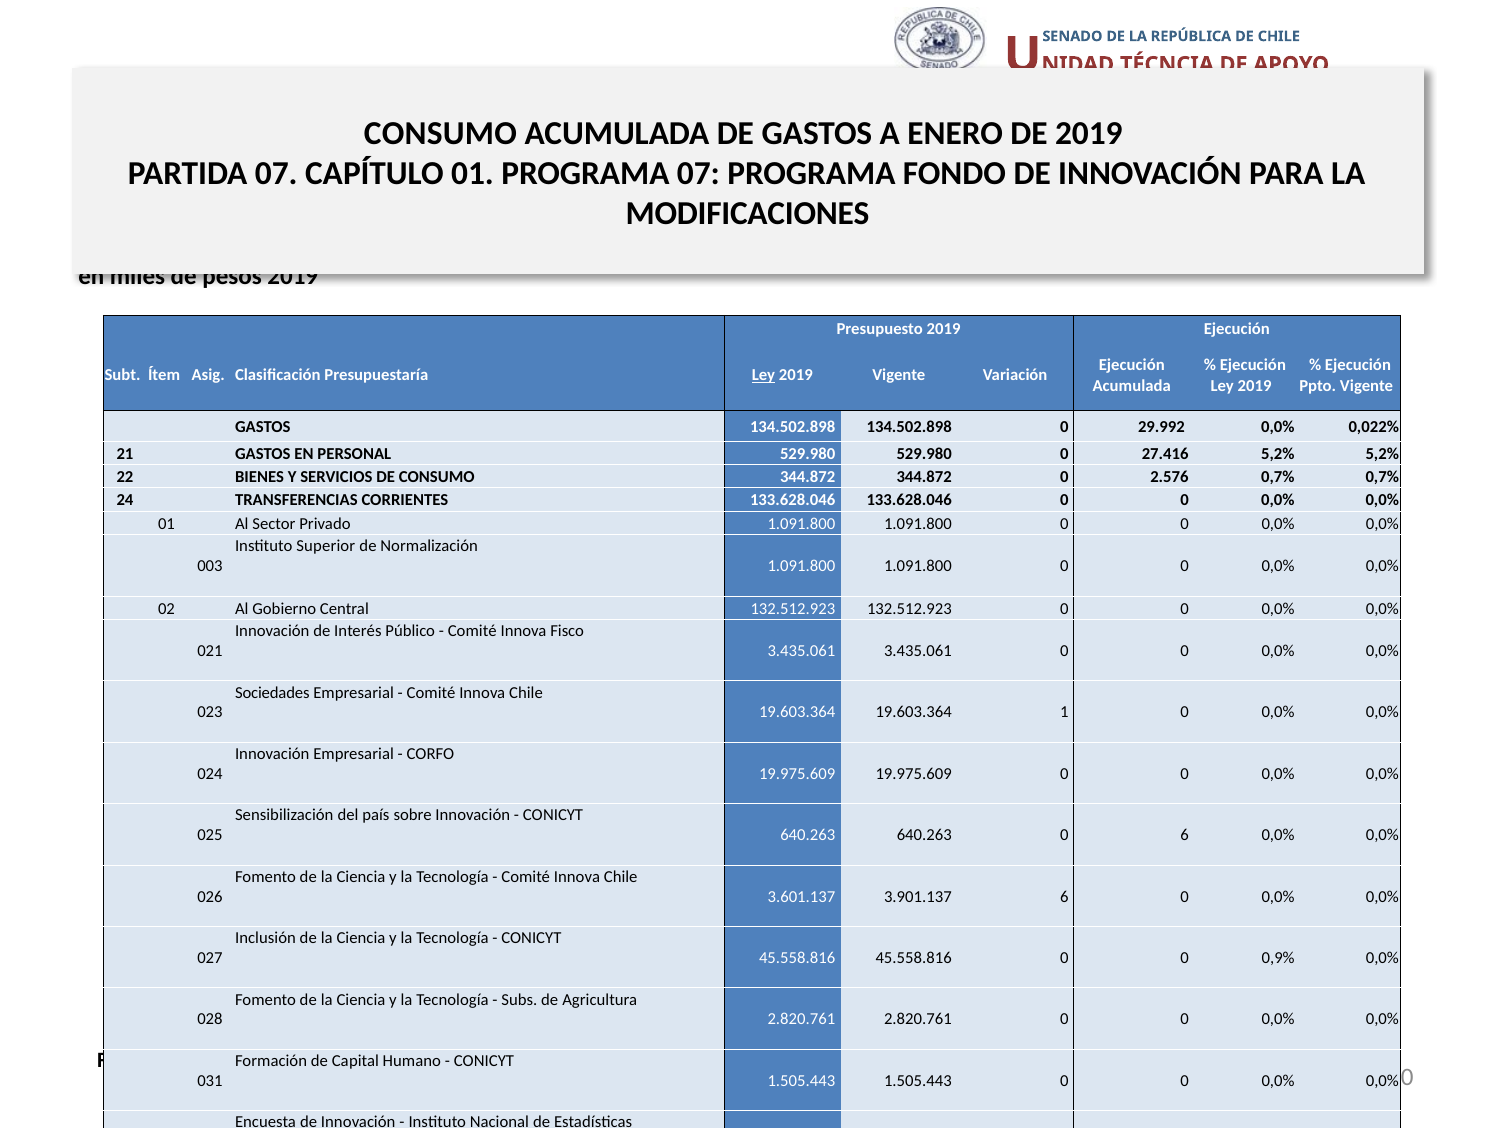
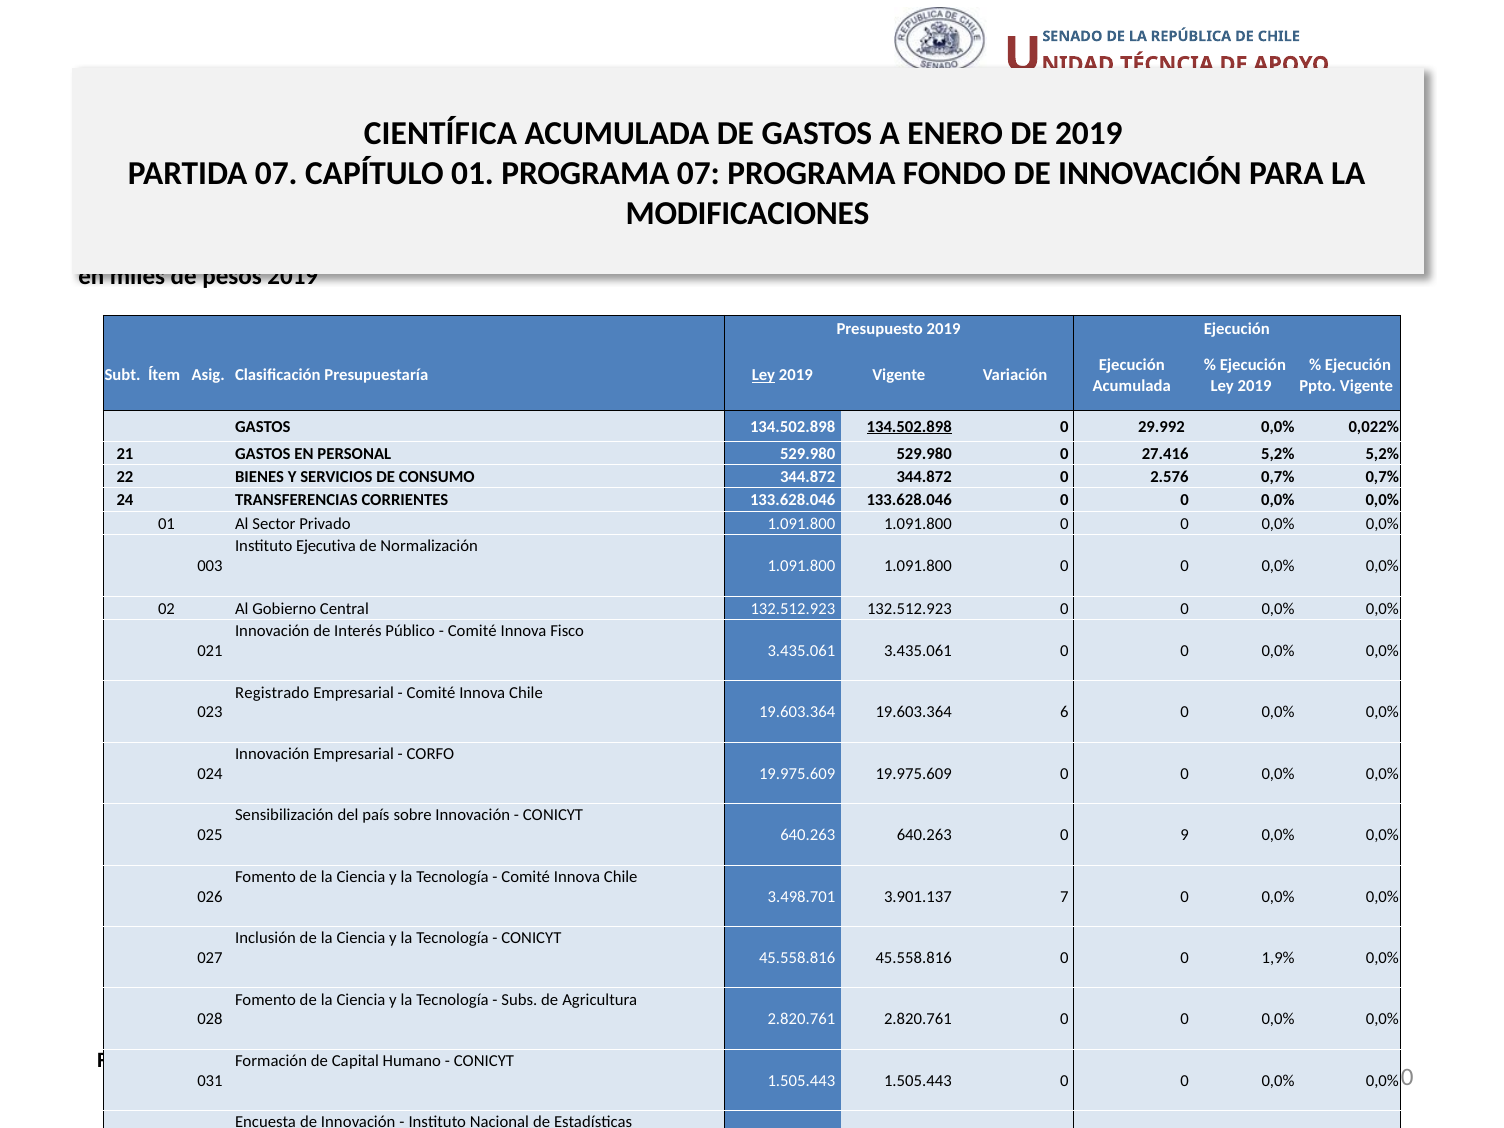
CONSUMO at (440, 133): CONSUMO -> CIENTÍFICA
134.502.898 at (909, 427) underline: none -> present
Superior: Superior -> Ejecutiva
Sociedades: Sociedades -> Registrado
1: 1 -> 6
0 6: 6 -> 9
3.601.137: 3.601.137 -> 3.498.701
3.901.137 6: 6 -> 7
0,9%: 0,9% -> 1,9%
